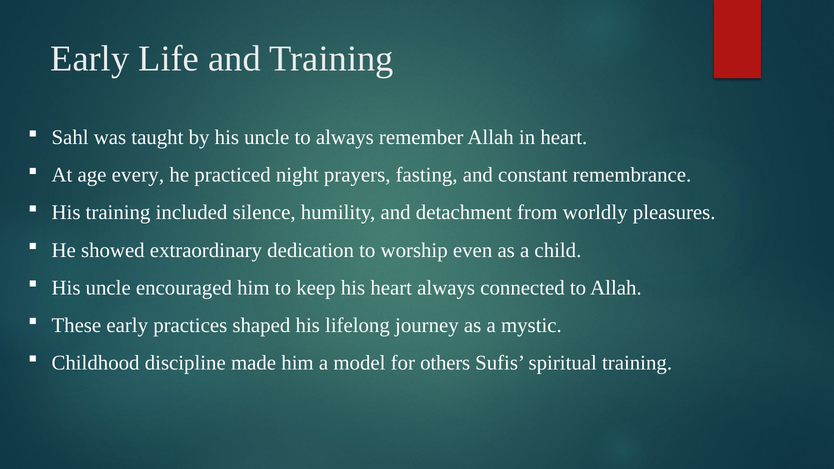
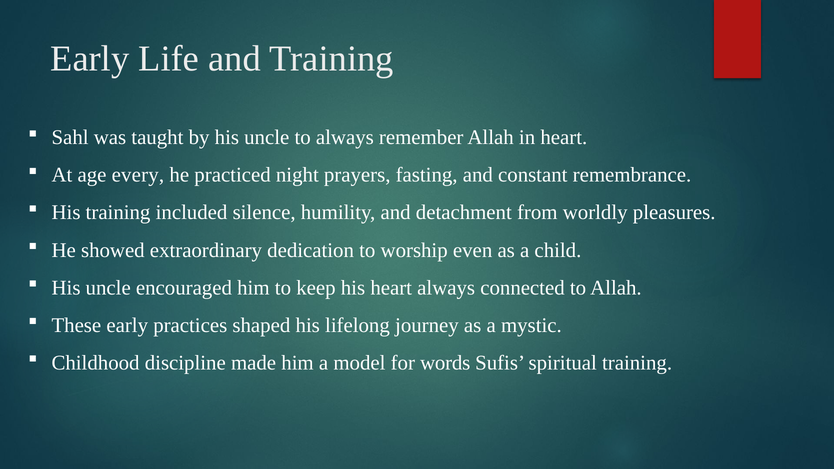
others: others -> words
